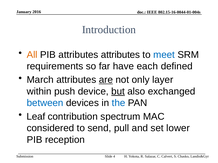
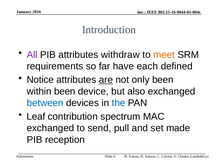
All colour: orange -> purple
attributes attributes: attributes -> withdraw
meet colour: blue -> orange
March: March -> Notice
only layer: layer -> been
within push: push -> been
but underline: present -> none
considered at (50, 128): considered -> exchanged
lower: lower -> made
